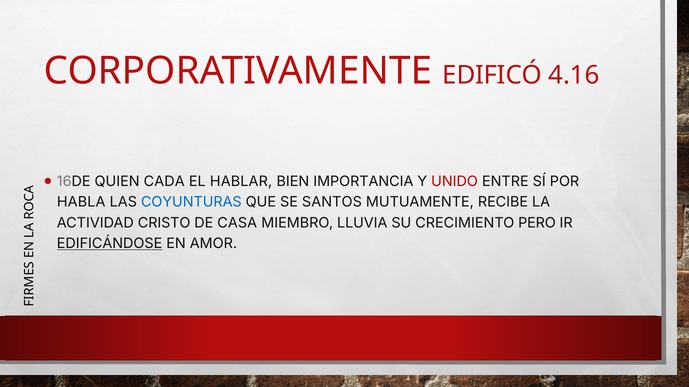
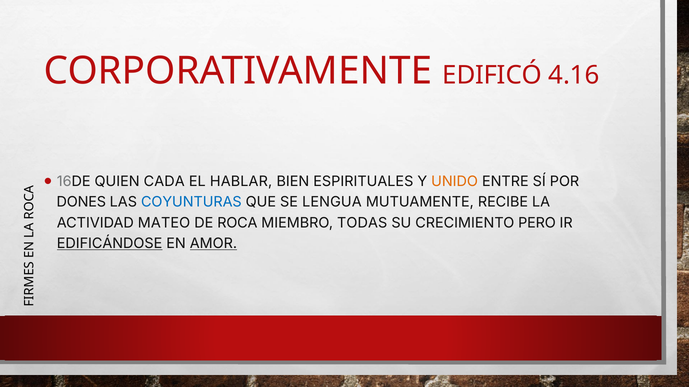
IMPORTANCIA: IMPORTANCIA -> ESPIRITUALES
UNIDO colour: red -> orange
HABLA: HABLA -> DONES
SANTOS: SANTOS -> LENGUA
CRISTO: CRISTO -> MATEO
CASA: CASA -> ROCA
LLUVIA: LLUVIA -> TODAS
AMOR underline: none -> present
